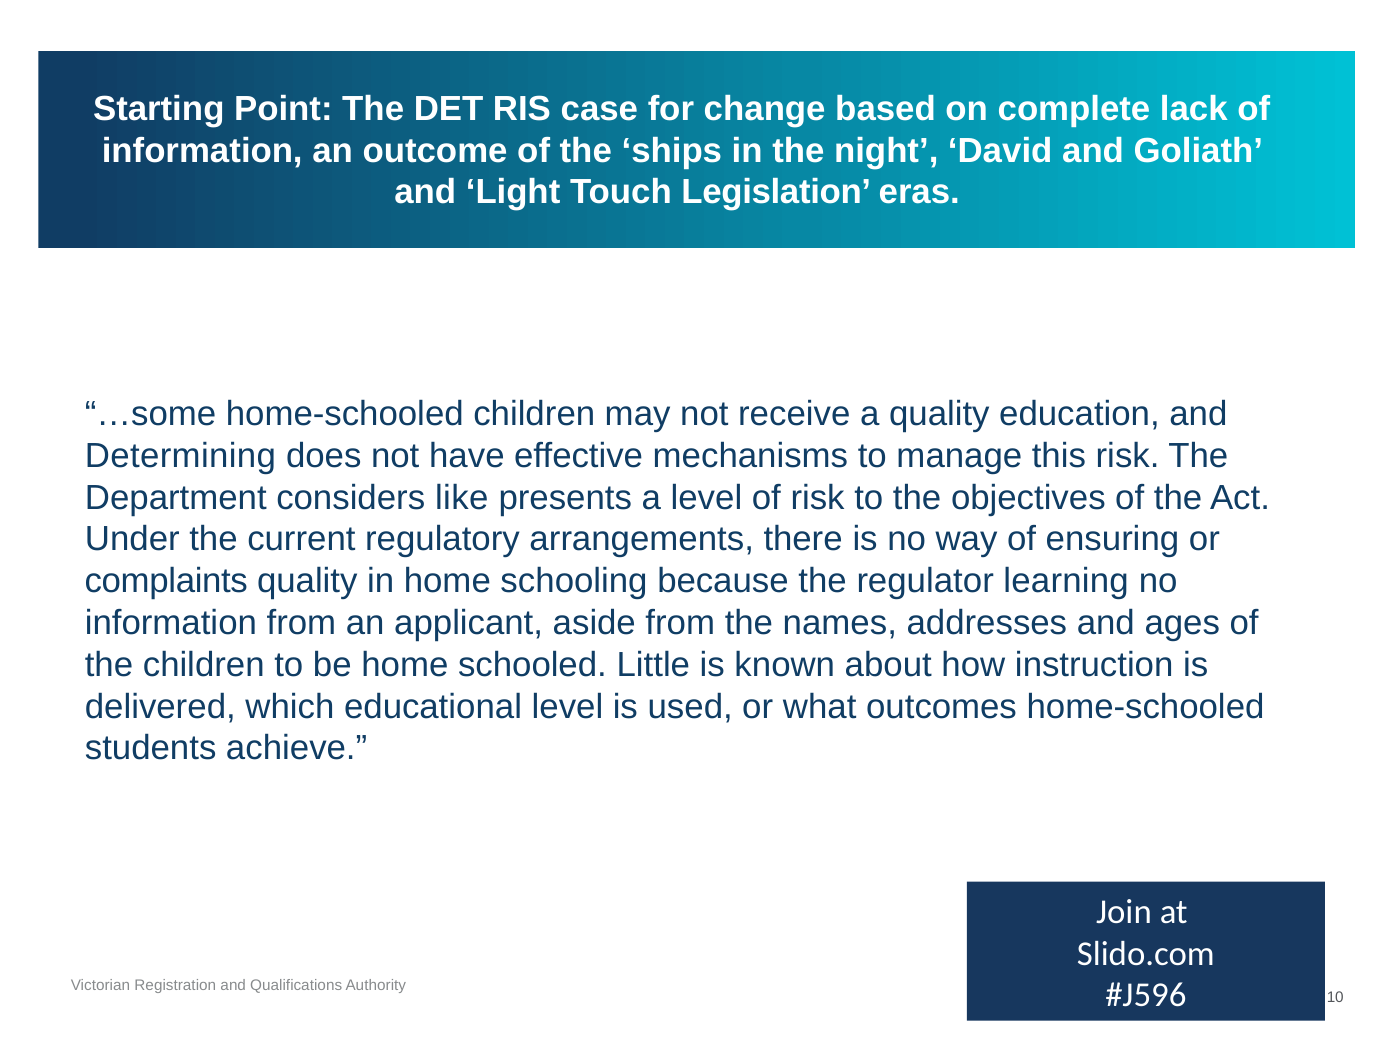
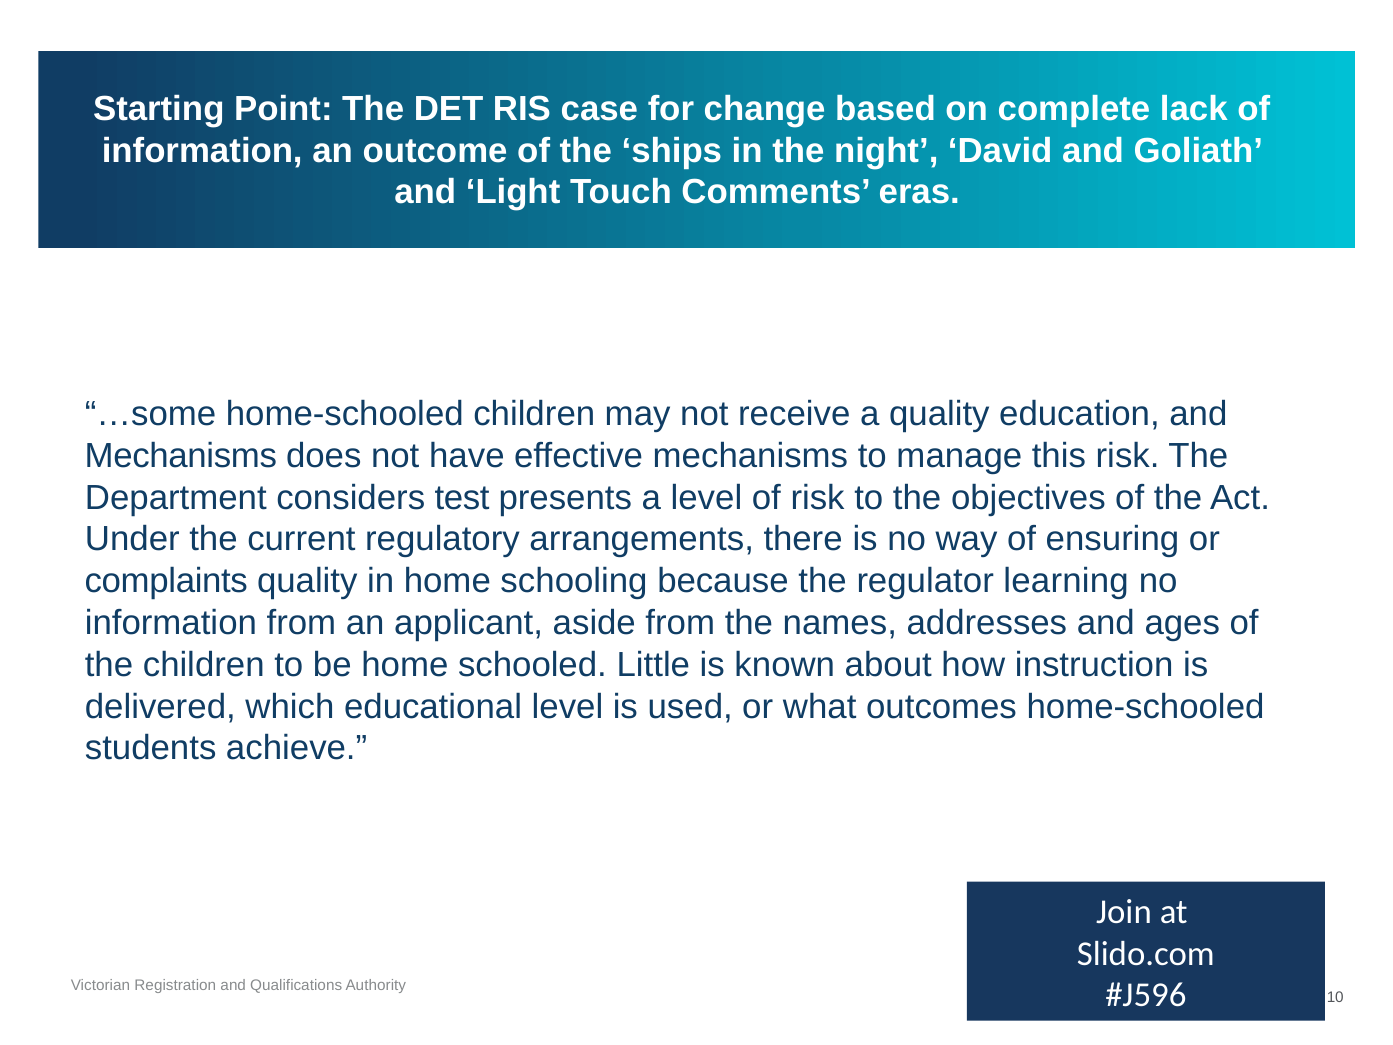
Legislation: Legislation -> Comments
Determining at (180, 456): Determining -> Mechanisms
like: like -> test
